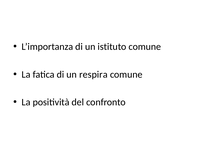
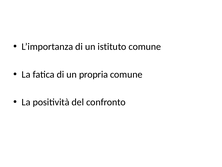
respira: respira -> propria
